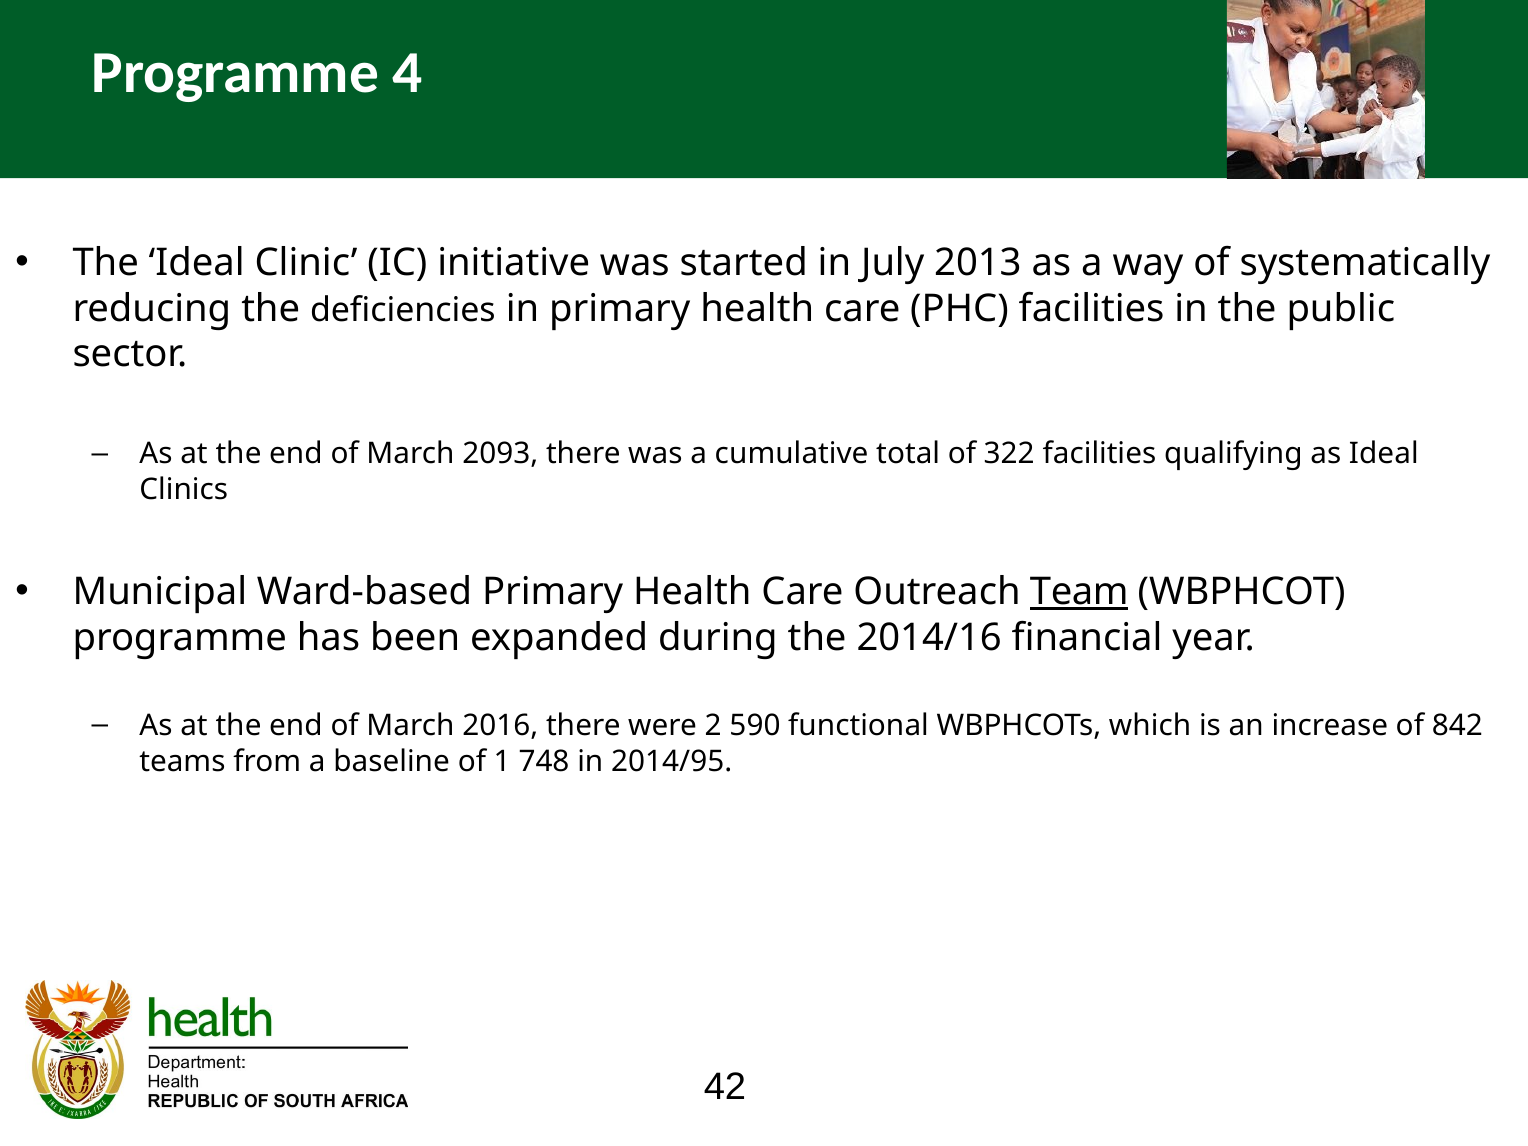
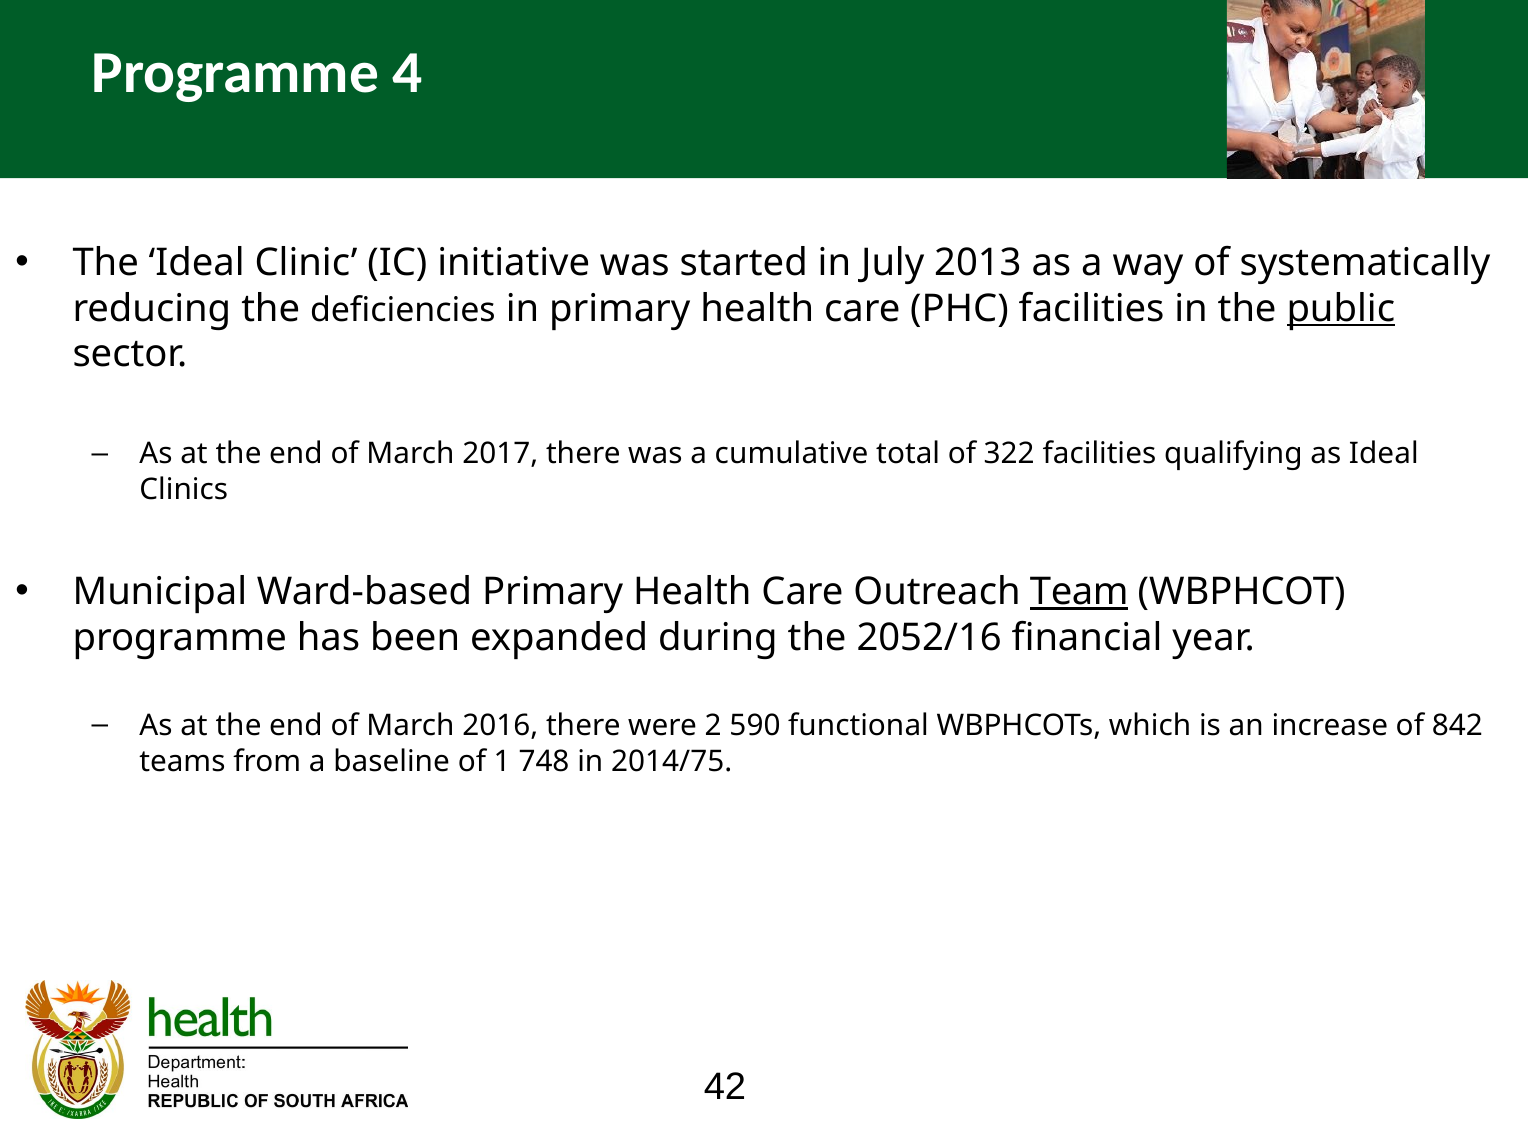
public underline: none -> present
2093: 2093 -> 2017
2014/16: 2014/16 -> 2052/16
2014/95: 2014/95 -> 2014/75
